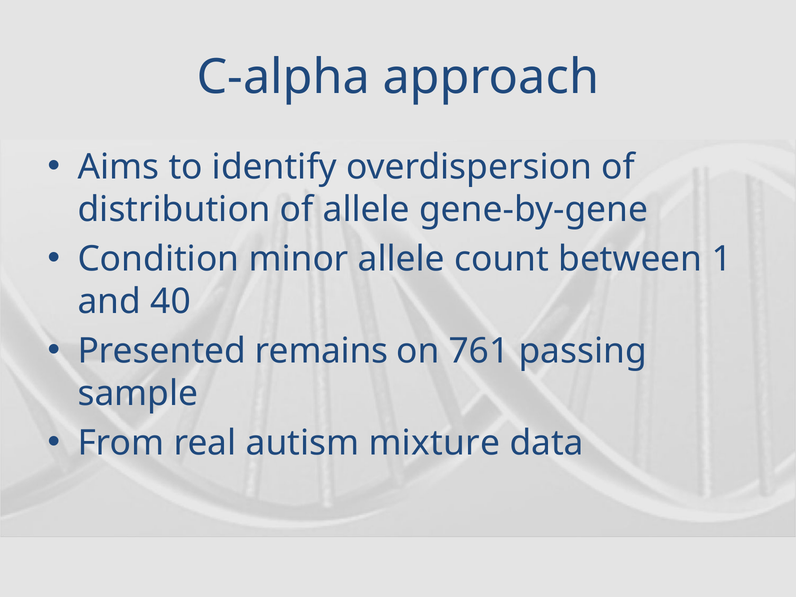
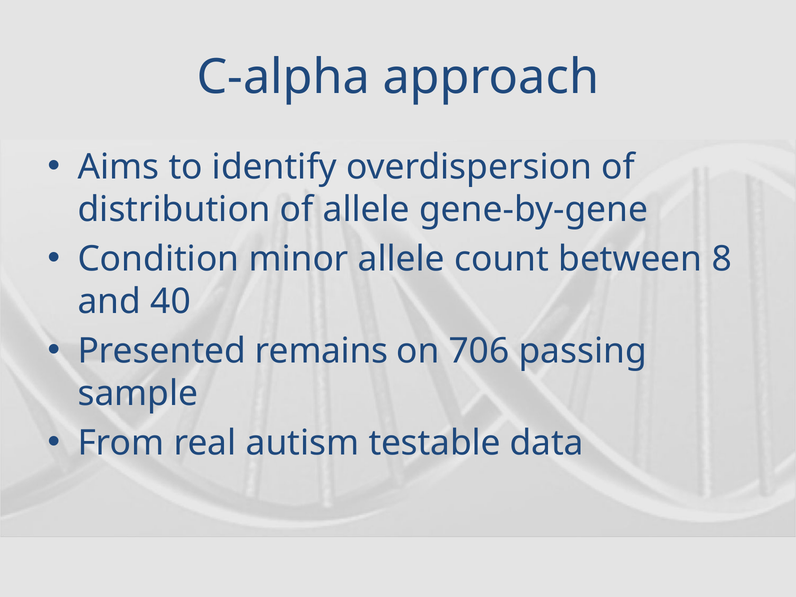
1: 1 -> 8
761: 761 -> 706
mixture: mixture -> testable
